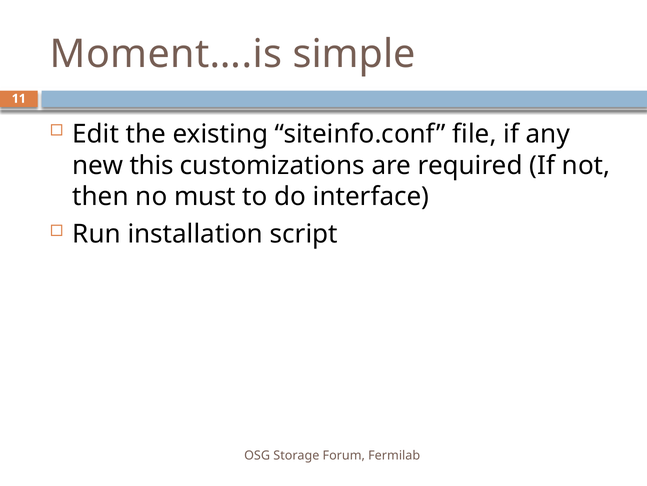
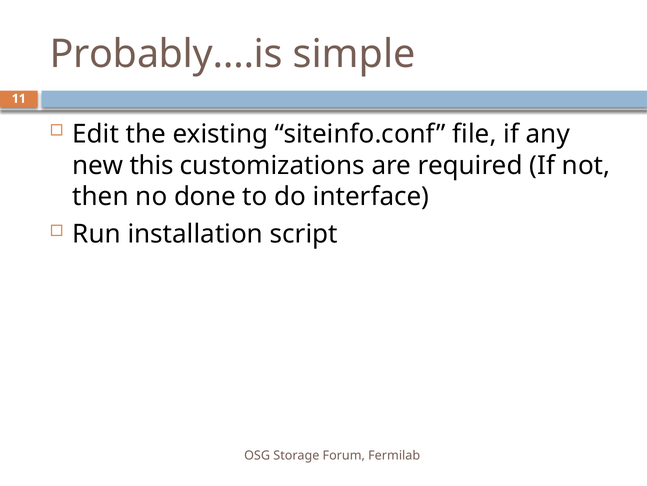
Moment….is: Moment….is -> Probably….is
must: must -> done
